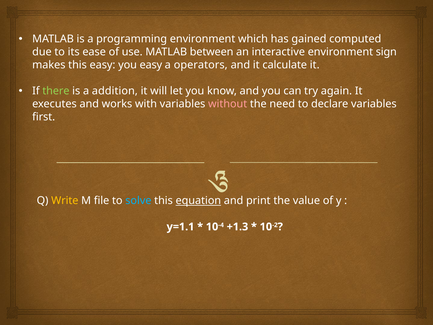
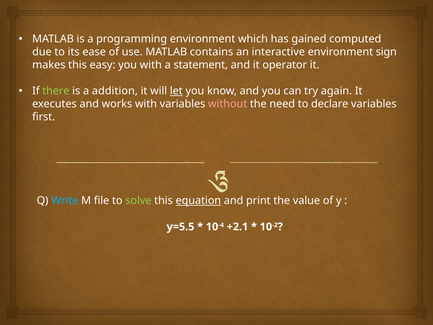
between: between -> contains
you easy: easy -> with
operators: operators -> statement
calculate: calculate -> operator
let underline: none -> present
Write colour: yellow -> light blue
solve colour: light blue -> light green
y=1.1: y=1.1 -> y=5.5
+1.3: +1.3 -> +2.1
